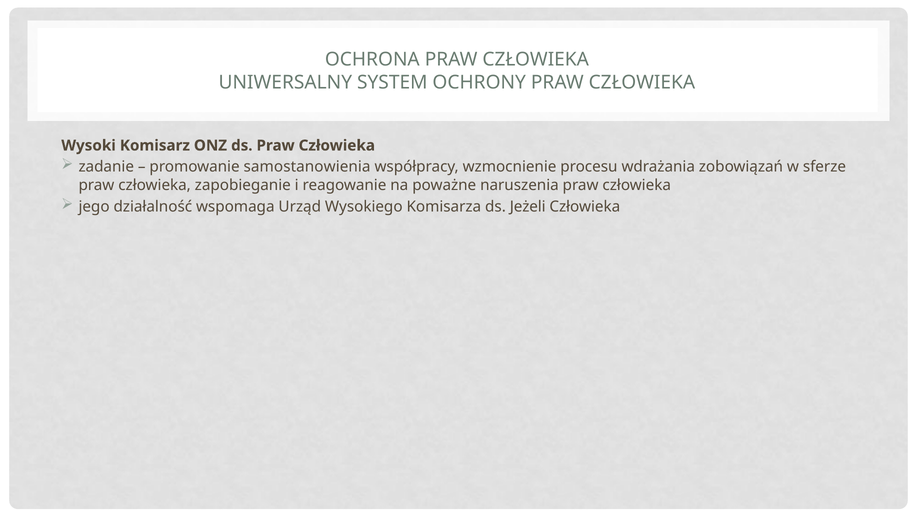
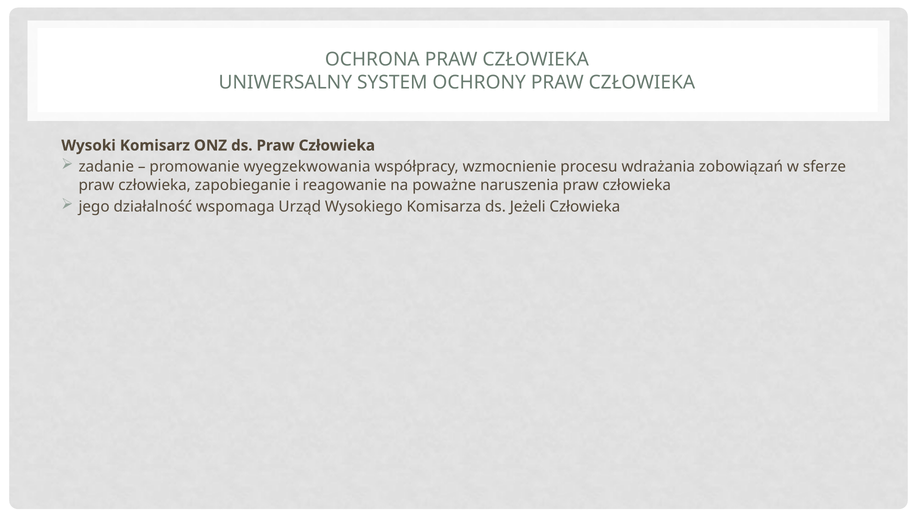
samostanowienia: samostanowienia -> wyegzekwowania
